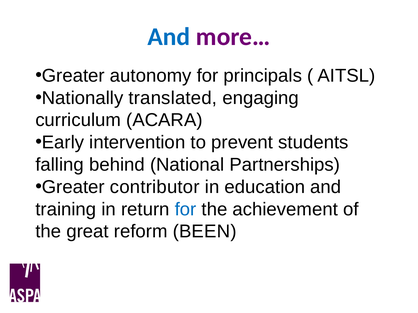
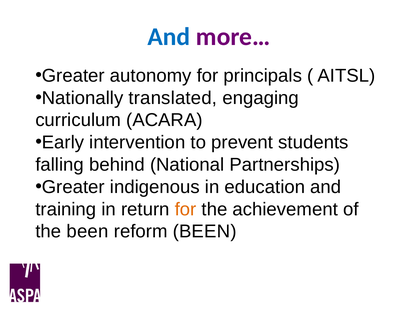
contributor: contributor -> indigenous
for at (186, 210) colour: blue -> orange
the great: great -> been
